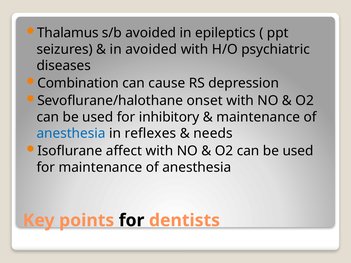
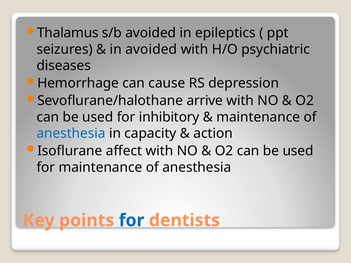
Combination: Combination -> Hemorrhage
onset: onset -> arrive
reflexes: reflexes -> capacity
needs: needs -> action
for at (132, 221) colour: black -> blue
